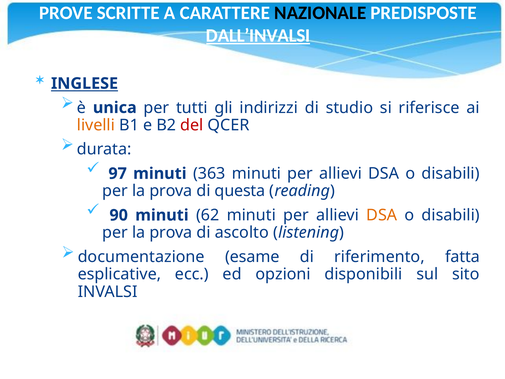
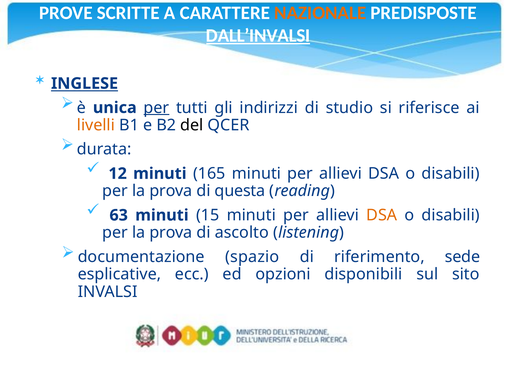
NAZIONALE colour: black -> orange
per at (156, 108) underline: none -> present
del colour: red -> black
97: 97 -> 12
363: 363 -> 165
90: 90 -> 63
62: 62 -> 15
esame: esame -> spazio
fatta: fatta -> sede
